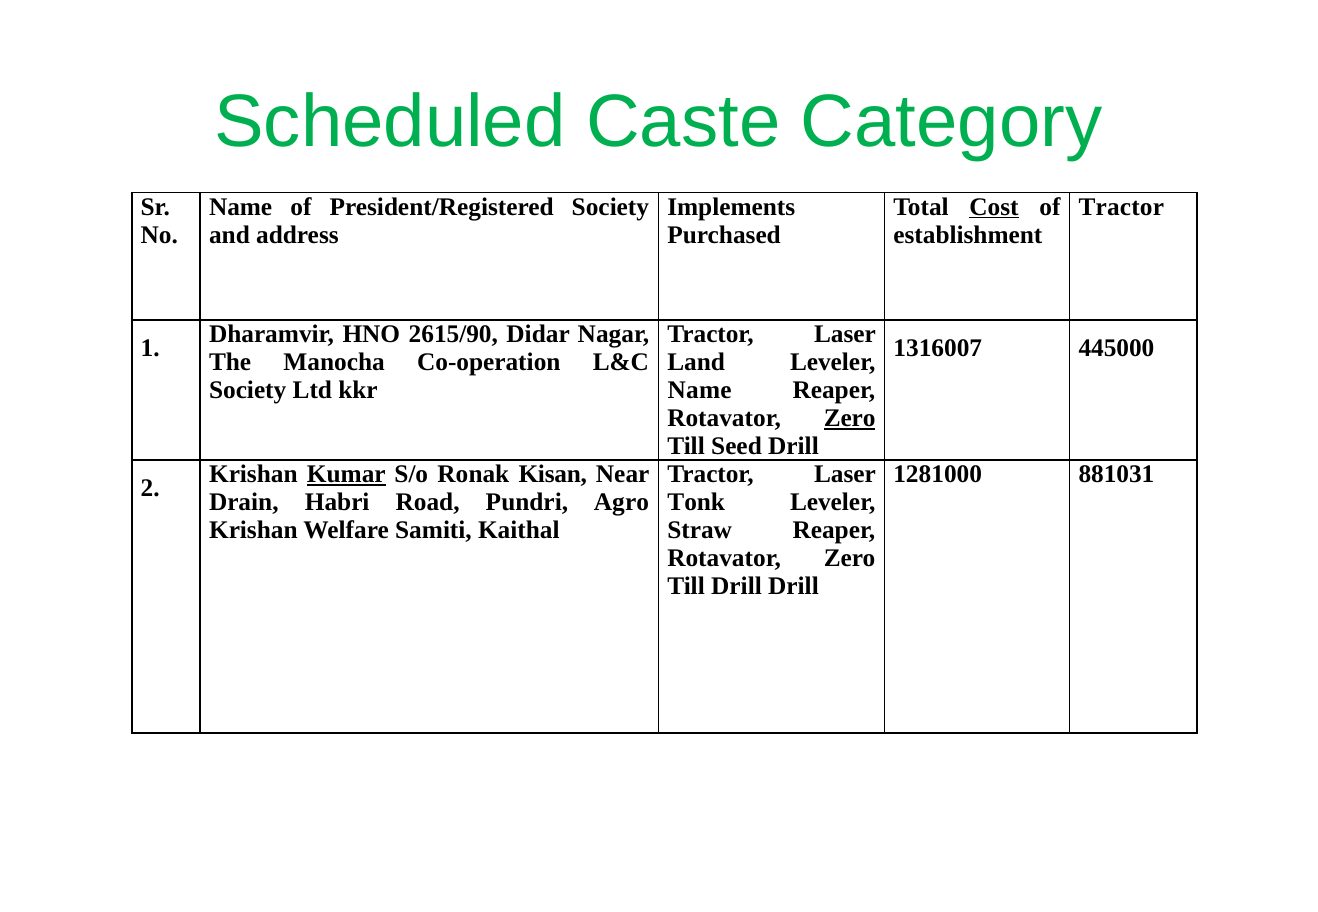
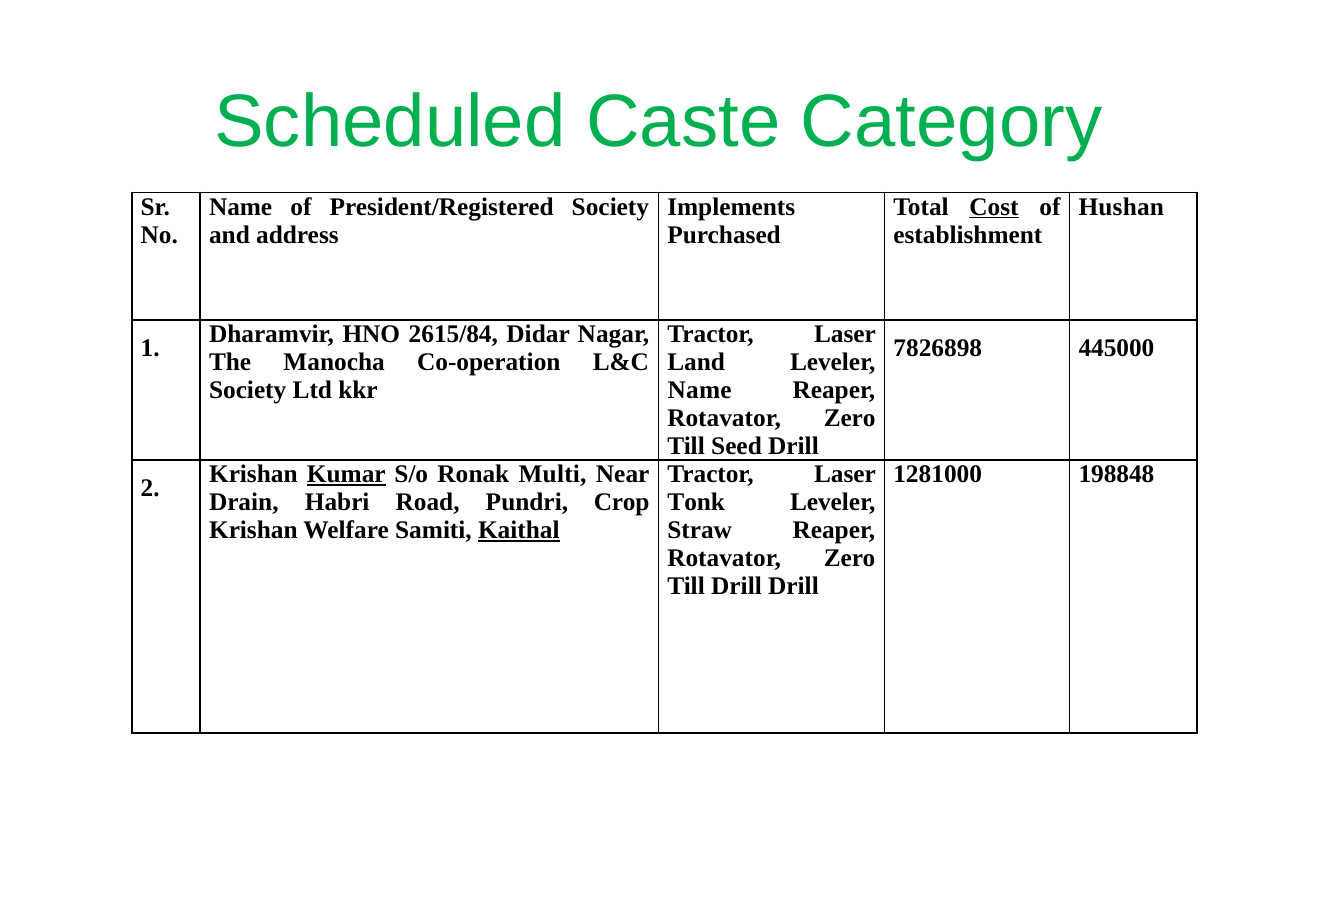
Tractor at (1121, 207): Tractor -> Hushan
2615/90: 2615/90 -> 2615/84
1316007: 1316007 -> 7826898
Zero at (850, 418) underline: present -> none
Kisan: Kisan -> Multi
881031: 881031 -> 198848
Agro: Agro -> Crop
Kaithal underline: none -> present
